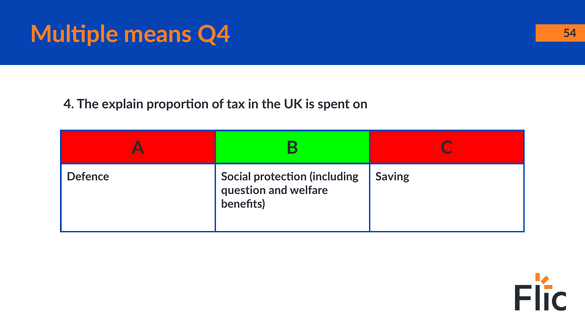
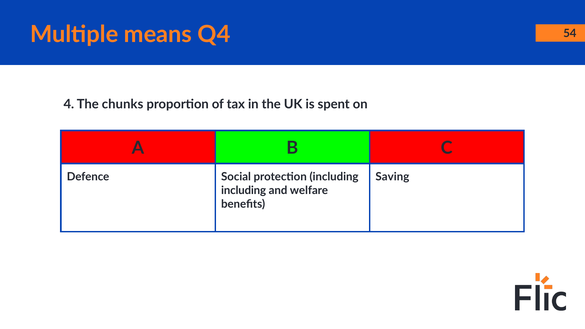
explain: explain -> chunks
question at (243, 190): question -> including
